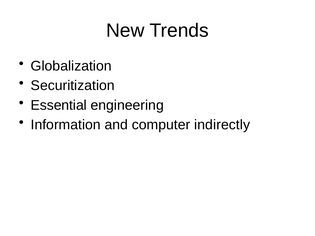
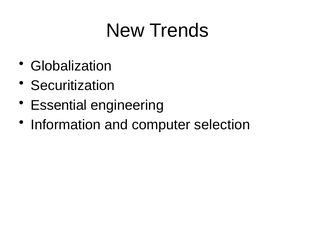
indirectly: indirectly -> selection
